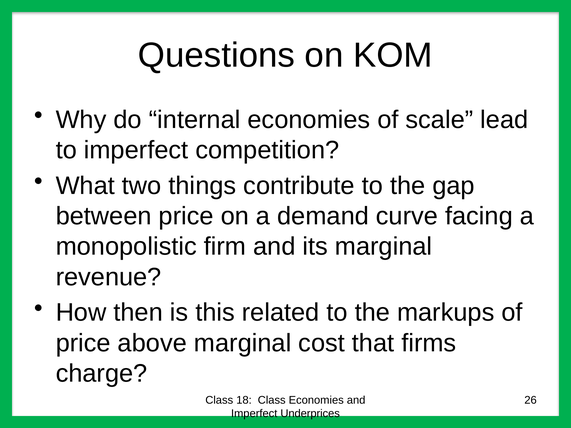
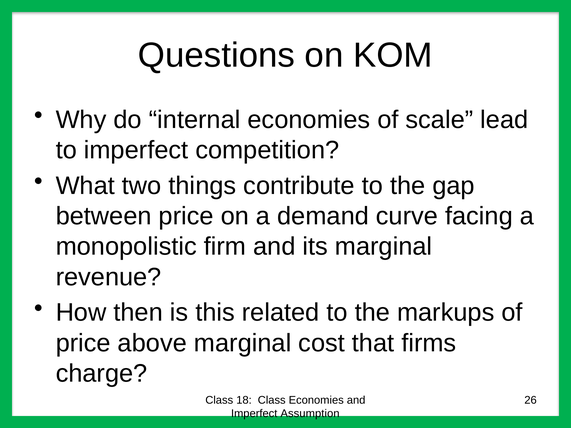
Underprices: Underprices -> Assumption
